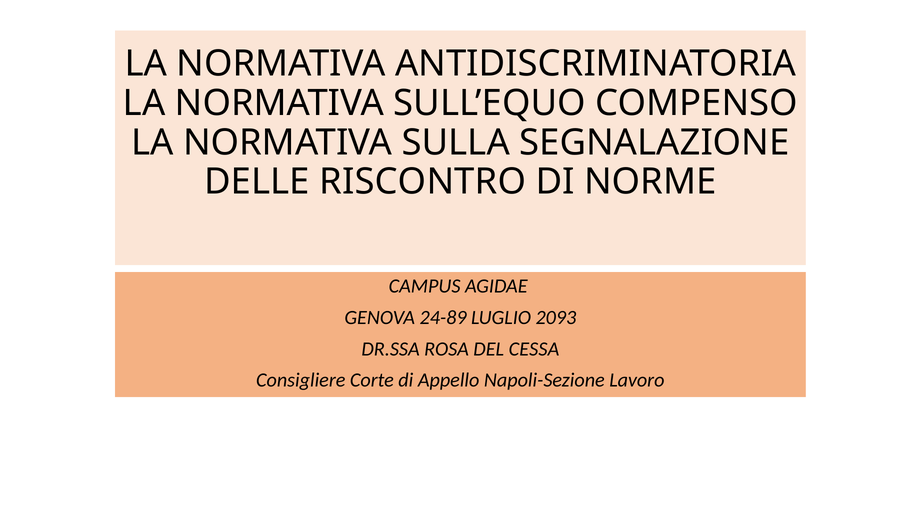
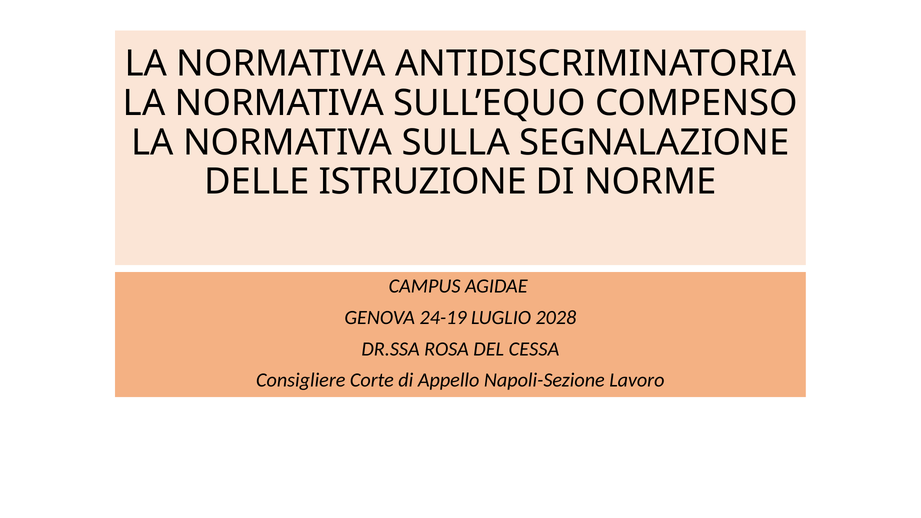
RISCONTRO: RISCONTRO -> ISTRUZIONE
24-89: 24-89 -> 24-19
2093: 2093 -> 2028
